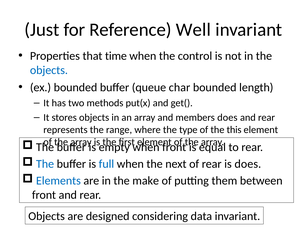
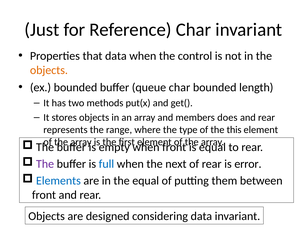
Reference Well: Well -> Char
that time: time -> data
objects at (49, 70) colour: blue -> orange
The at (45, 164) colour: blue -> purple
is does: does -> error
the make: make -> equal
